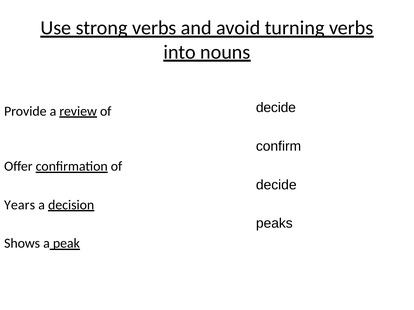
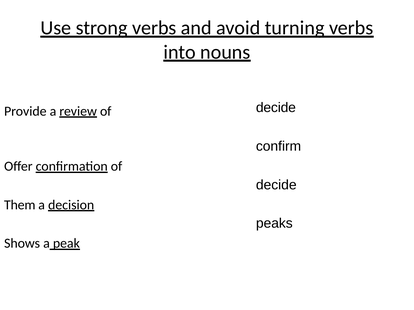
Years: Years -> Them
